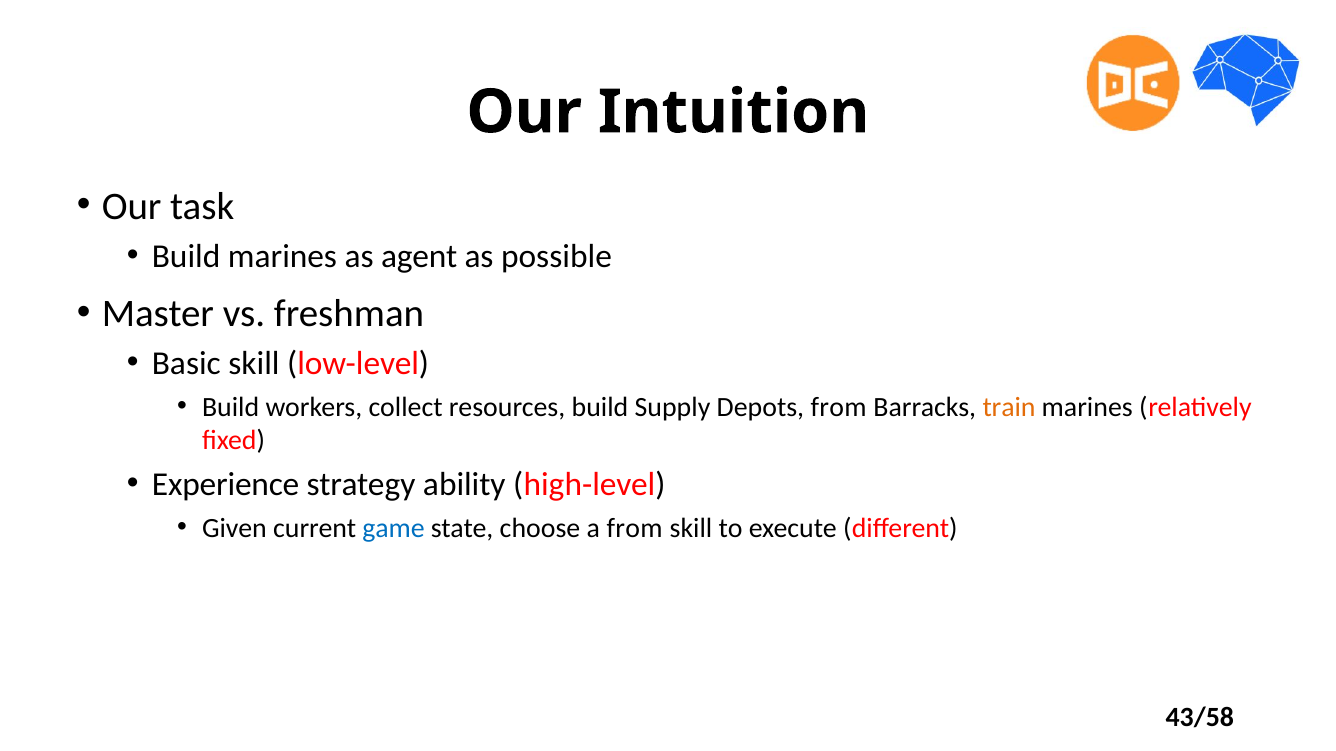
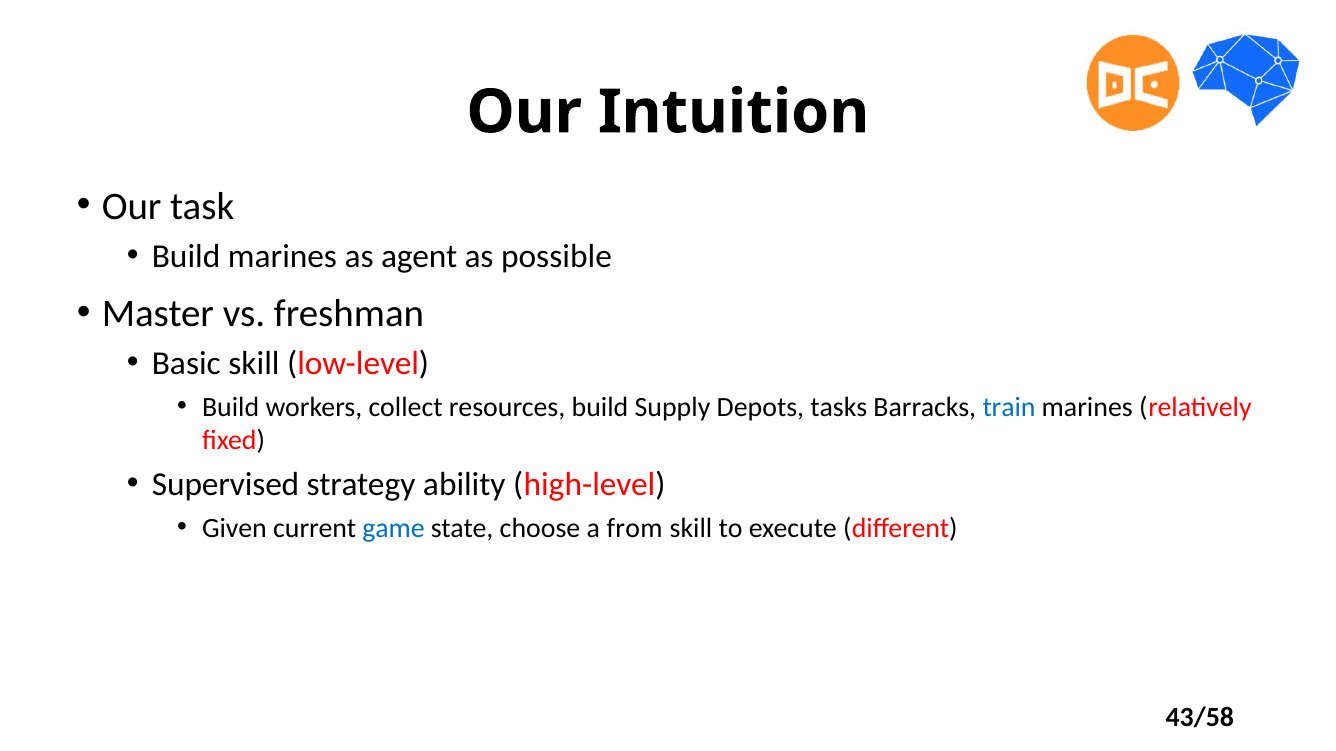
Depots from: from -> tasks
train colour: orange -> blue
Experience: Experience -> Supervised
